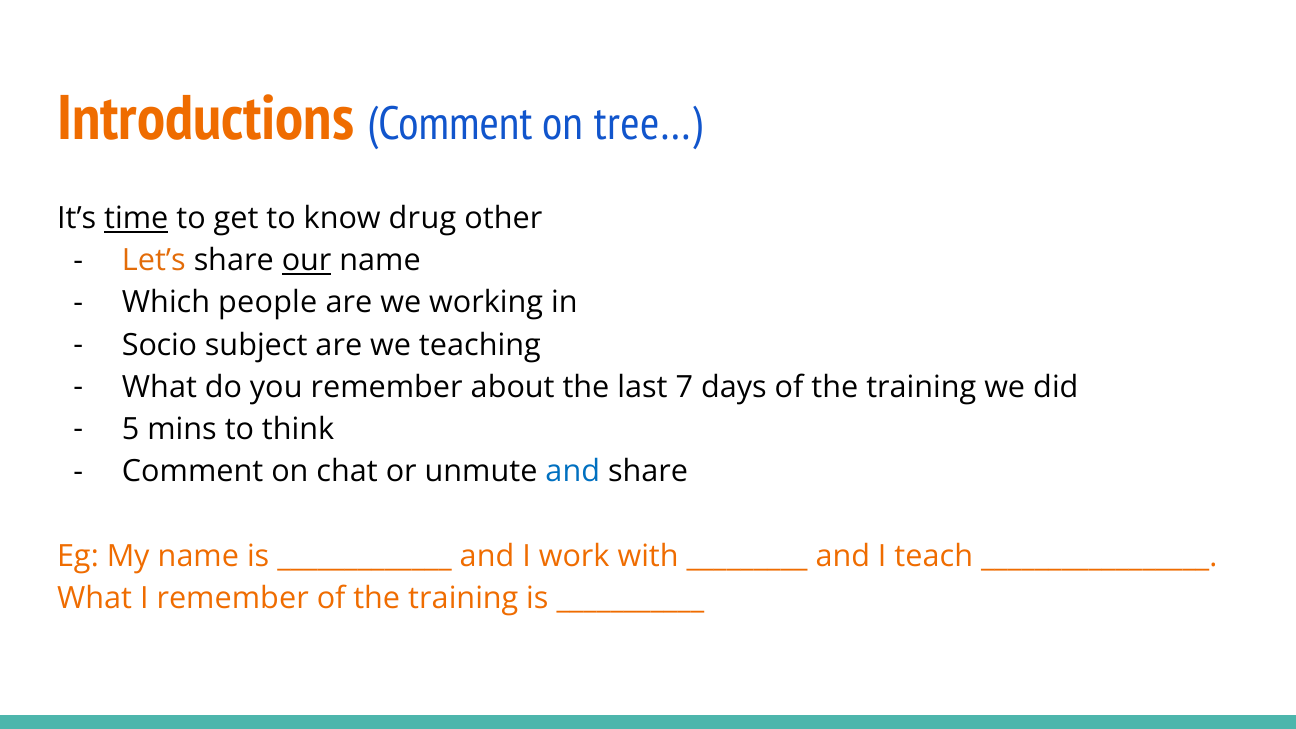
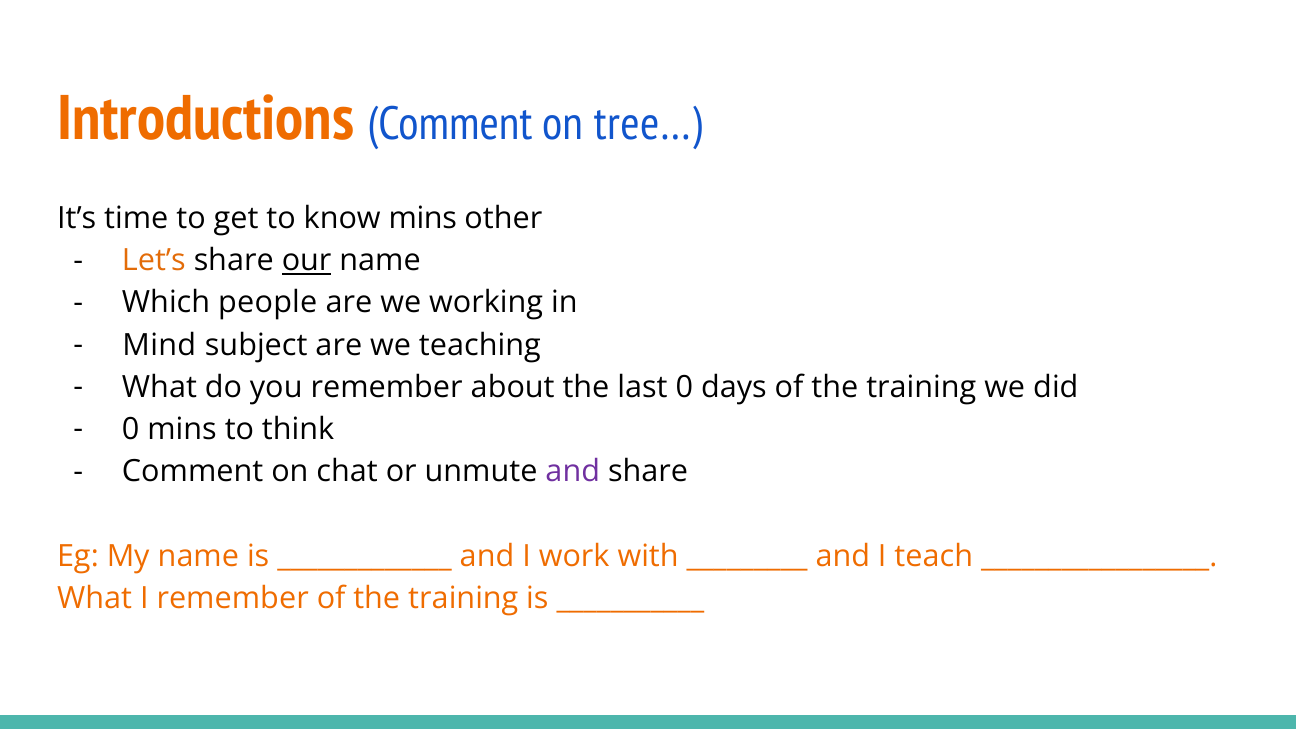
time underline: present -> none
know drug: drug -> mins
Socio: Socio -> Mind
last 7: 7 -> 0
5 at (131, 429): 5 -> 0
and at (573, 472) colour: blue -> purple
